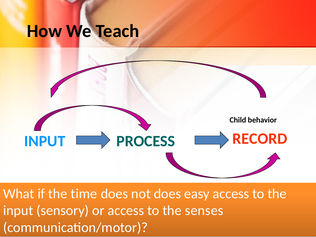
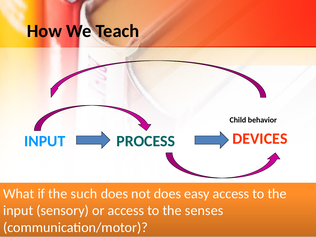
RECORD: RECORD -> DEVICES
time: time -> such
